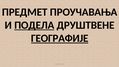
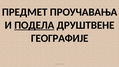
ГЕОГРАФИЈЕ underline: present -> none
